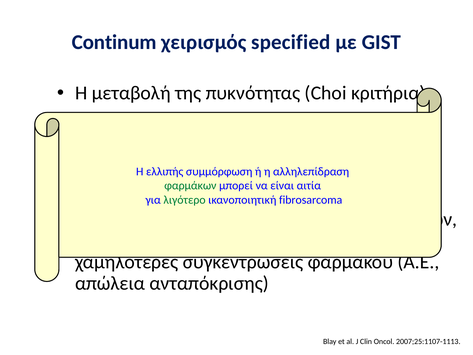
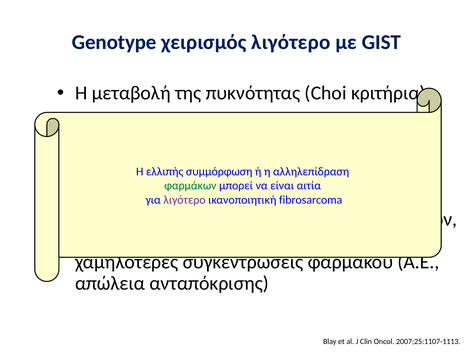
Continum: Continum -> Genotype
χειρισμός specified: specified -> λιγότερο
λιγότερο at (185, 200) colour: green -> purple
